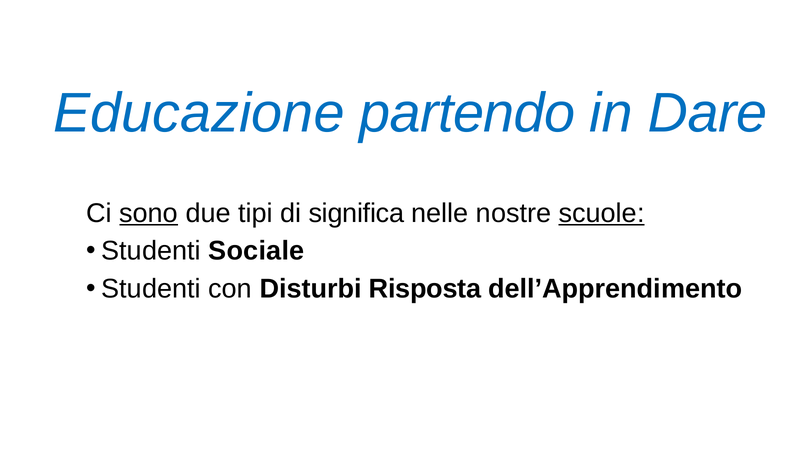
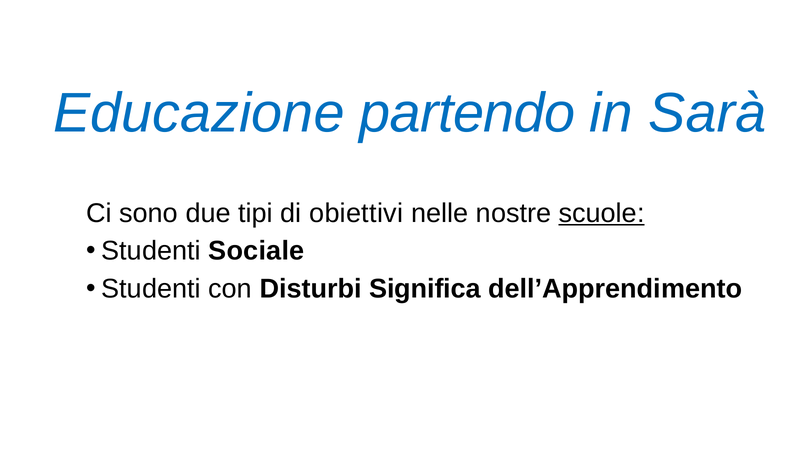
Dare: Dare -> Sarà
sono underline: present -> none
significa: significa -> obiettivi
Risposta: Risposta -> Significa
